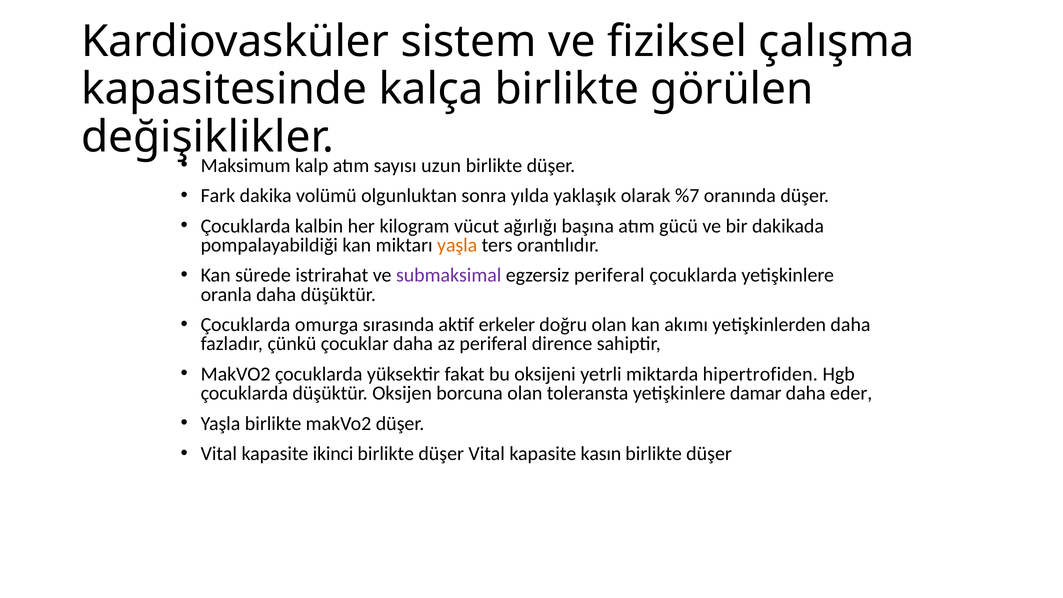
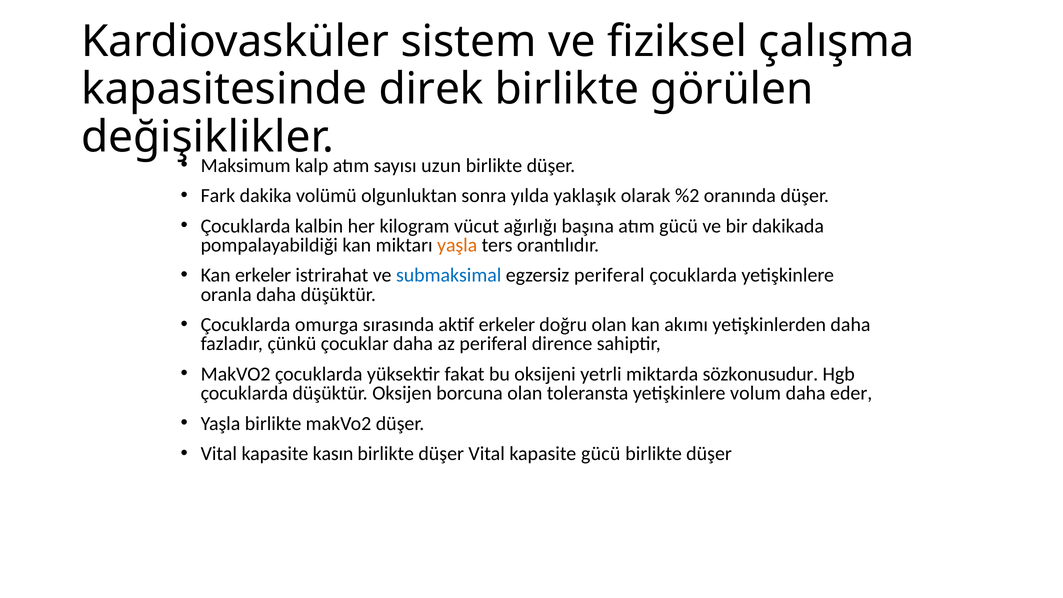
kalça: kalça -> direk
%7: %7 -> %2
Kan sürede: sürede -> erkeler
submaksimal colour: purple -> blue
hipertrofiden: hipertrofiden -> sözkonusudur
damar: damar -> volum
ikinci: ikinci -> kasın
kapasite kasın: kasın -> gücü
